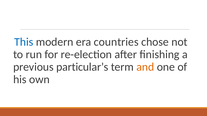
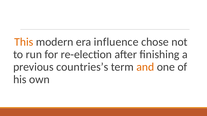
This colour: blue -> orange
countries: countries -> influence
particular’s: particular’s -> countries’s
